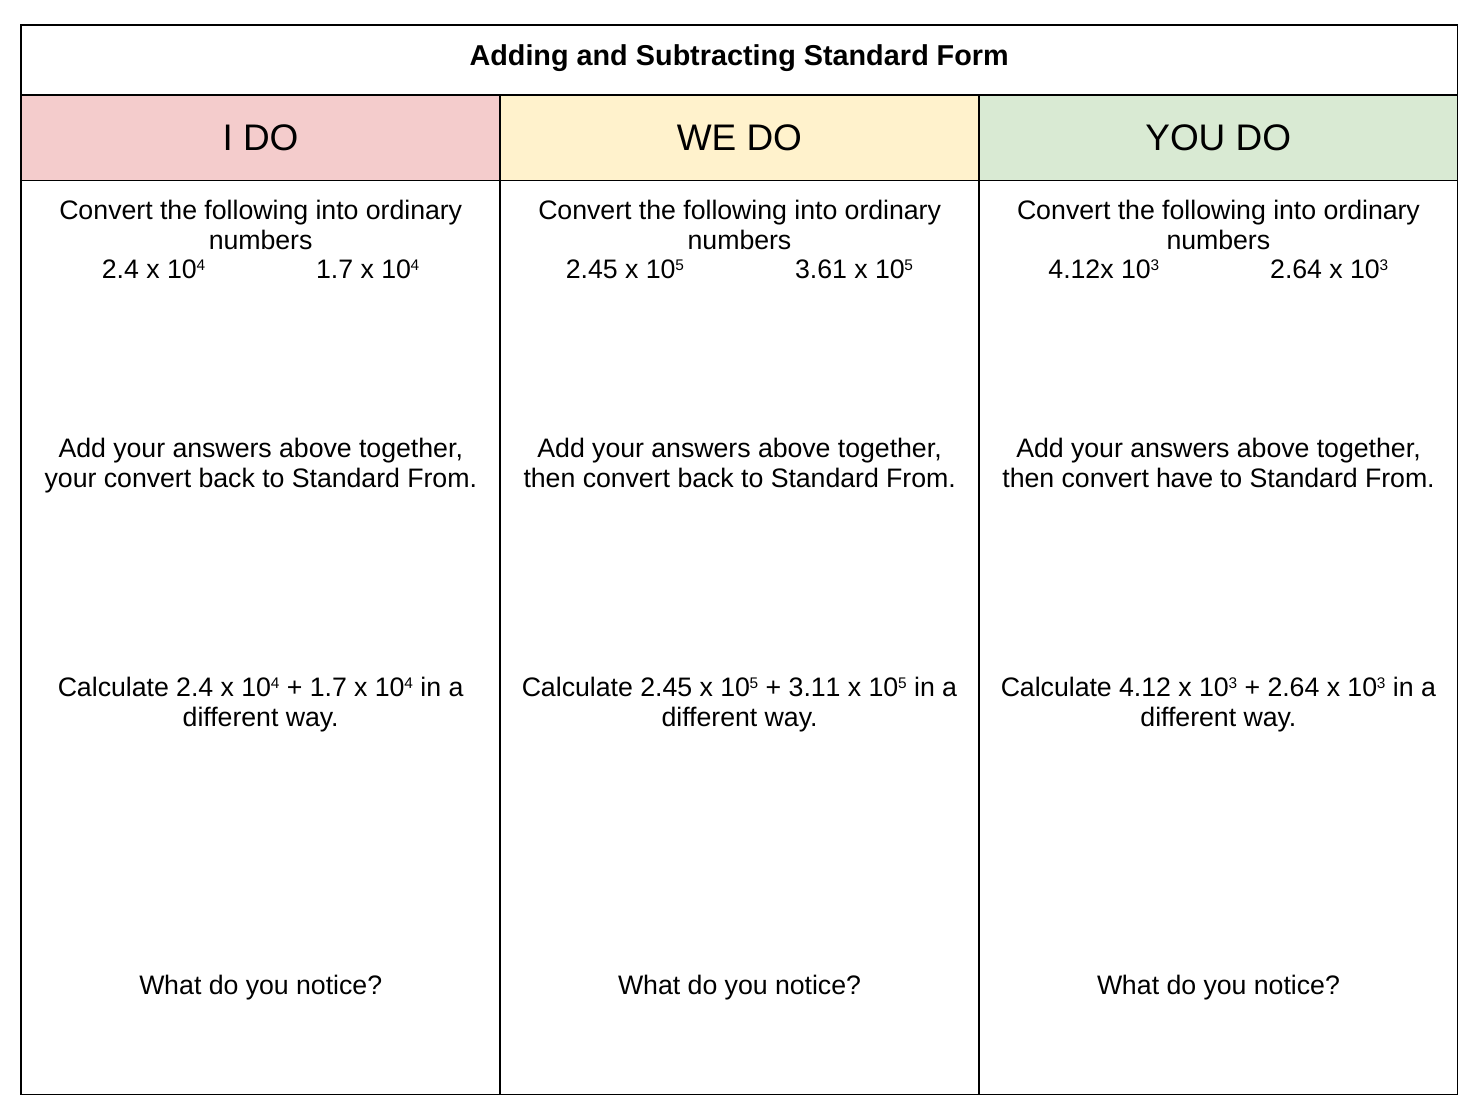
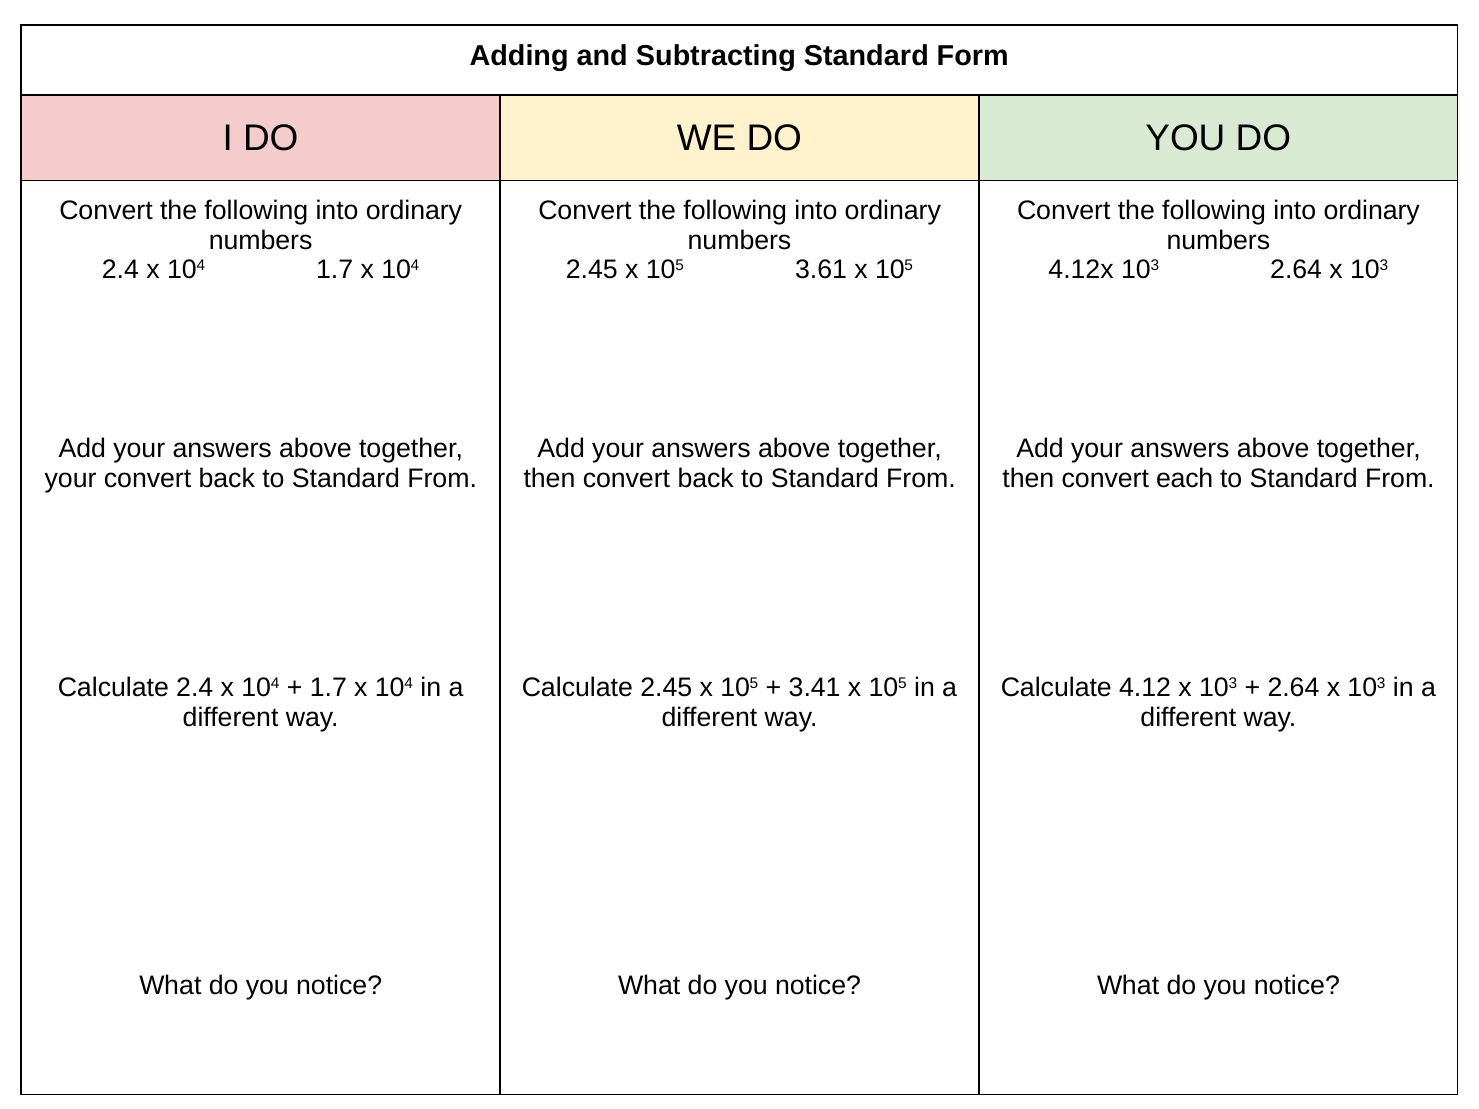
have: have -> each
3.11: 3.11 -> 3.41
